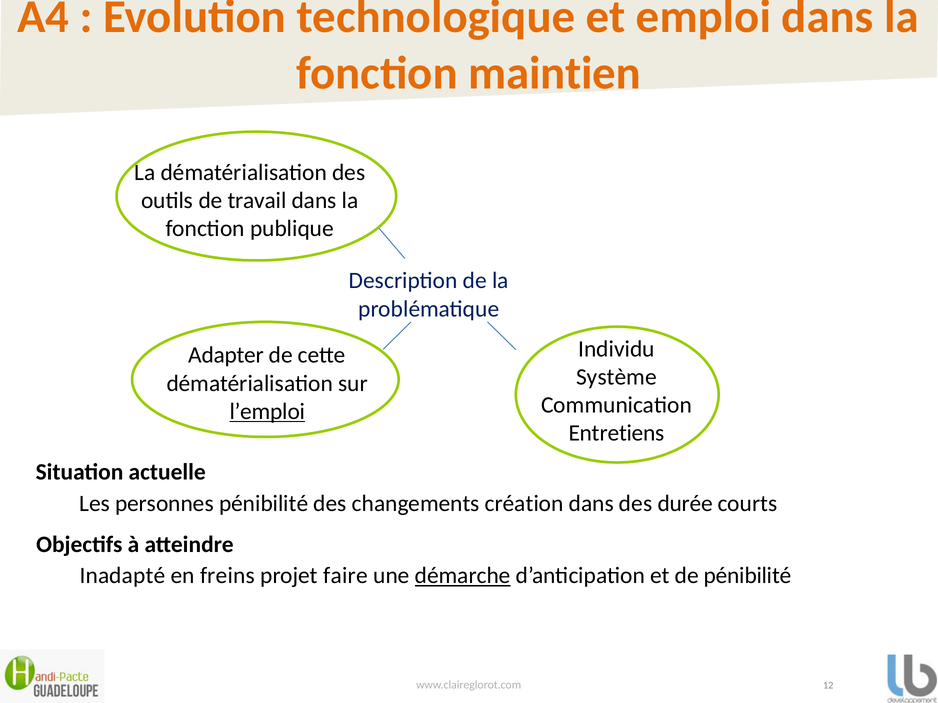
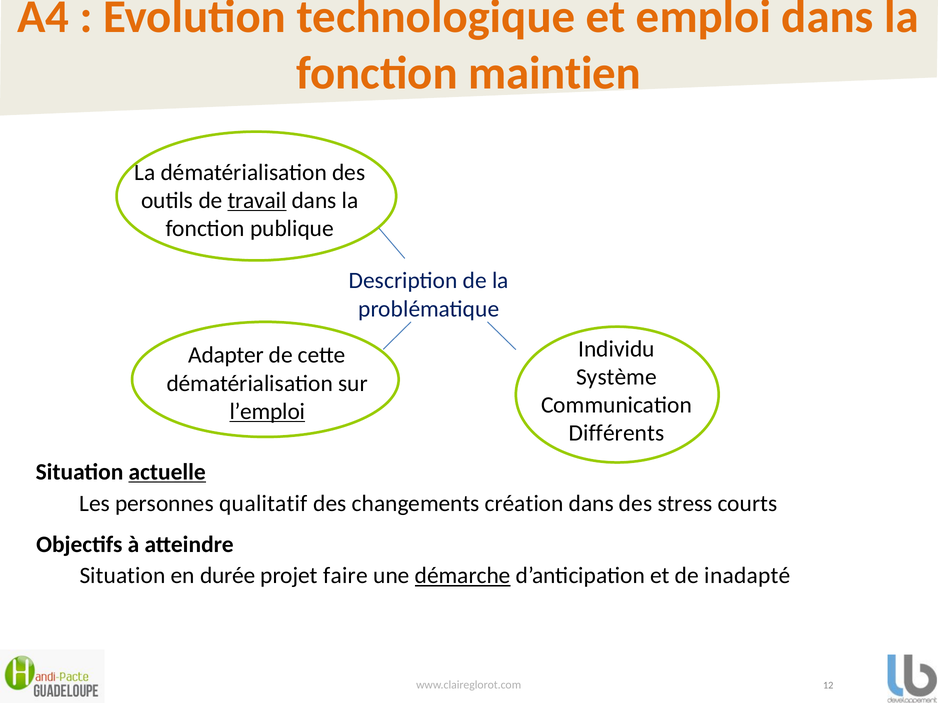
travail underline: none -> present
Entretiens: Entretiens -> Différents
actuelle underline: none -> present
personnes pénibilité: pénibilité -> qualitatif
durée: durée -> stress
Inadapté at (122, 576): Inadapté -> Situation
freins: freins -> durée
de pénibilité: pénibilité -> inadapté
